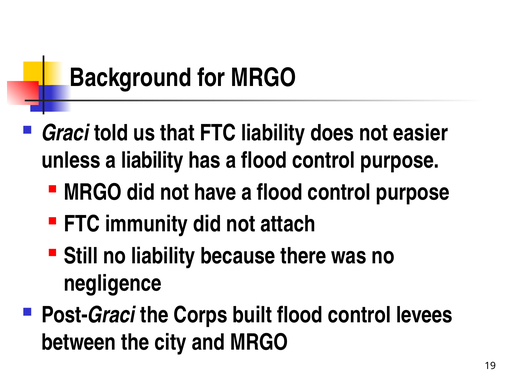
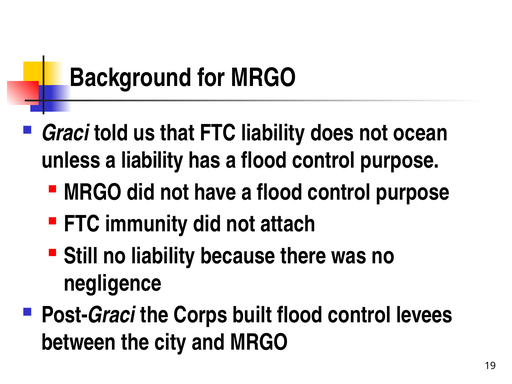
easier: easier -> ocean
